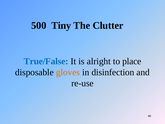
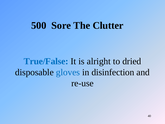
Tiny: Tiny -> Sore
place: place -> dried
gloves colour: orange -> blue
